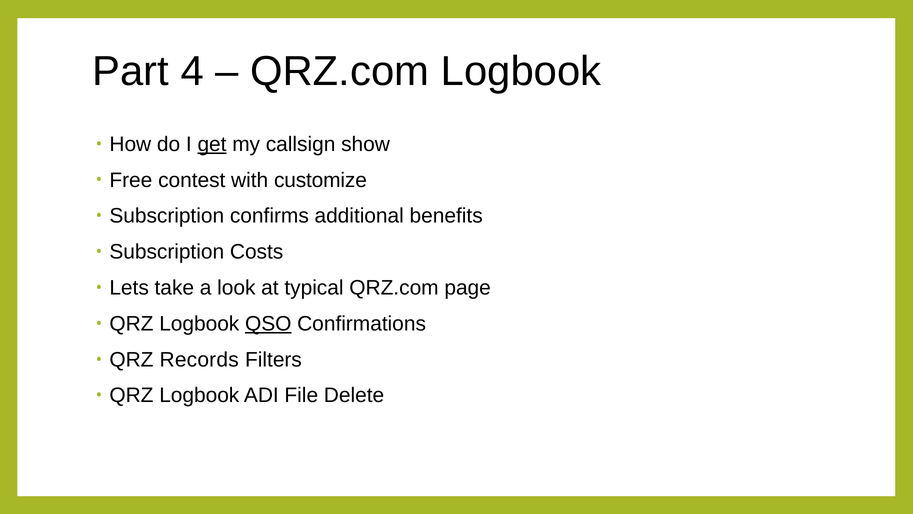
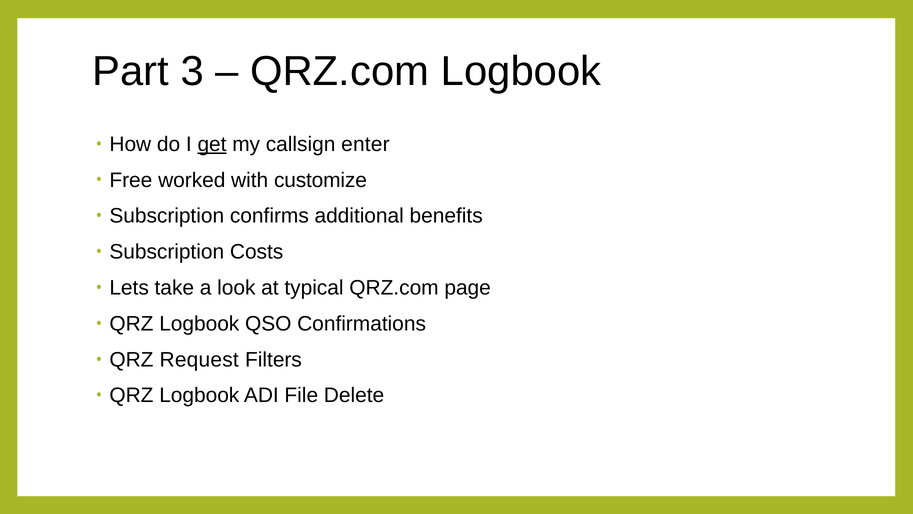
4: 4 -> 3
show: show -> enter
contest: contest -> worked
QSO underline: present -> none
Records: Records -> Request
